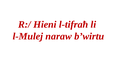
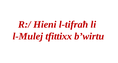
naraw: naraw -> tfittixx
